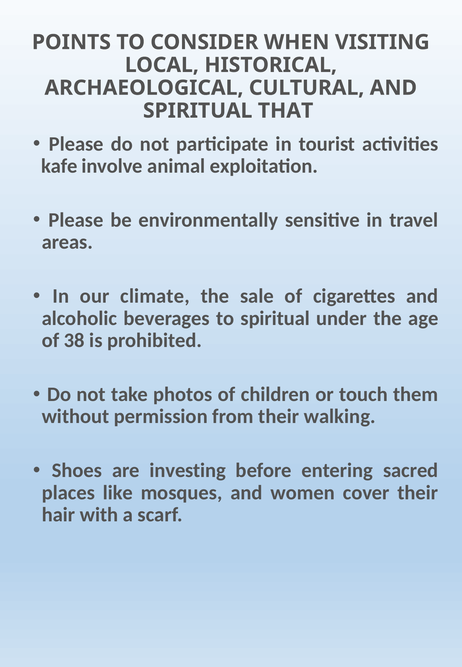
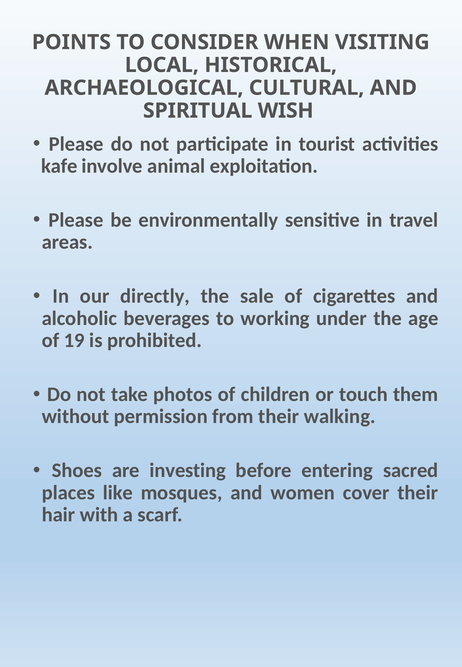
THAT: THAT -> WISH
climate: climate -> directly
to spiritual: spiritual -> working
38: 38 -> 19
